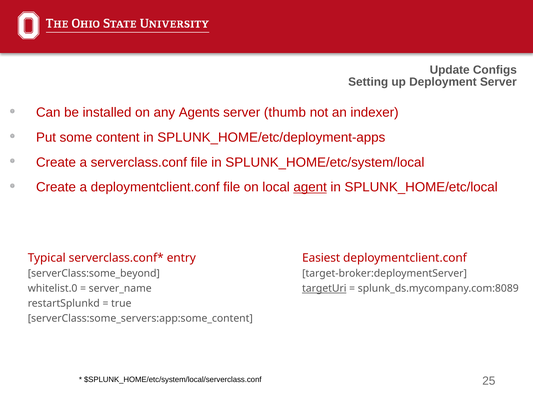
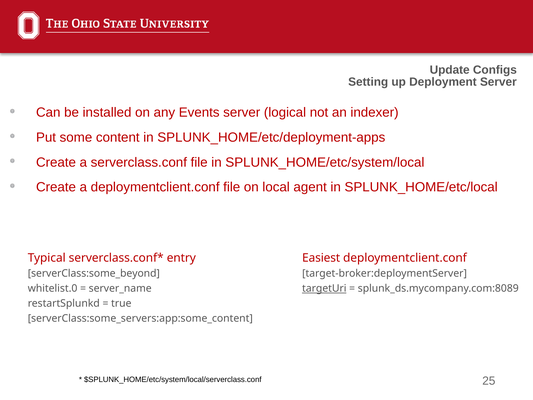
Agents: Agents -> Events
thumb: thumb -> logical
agent underline: present -> none
